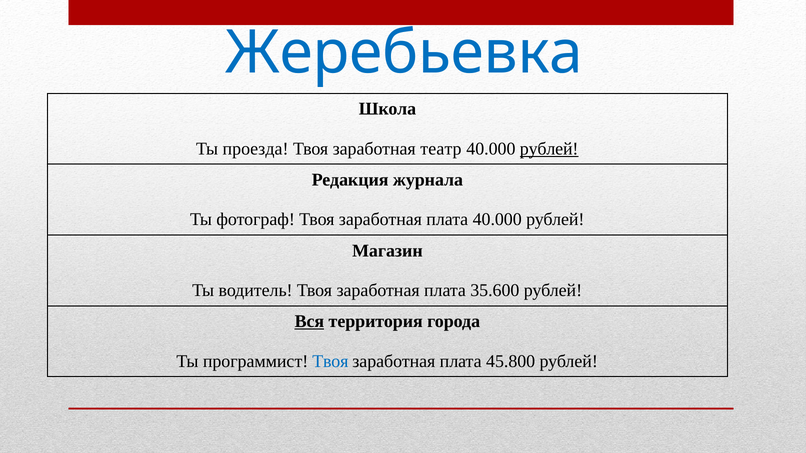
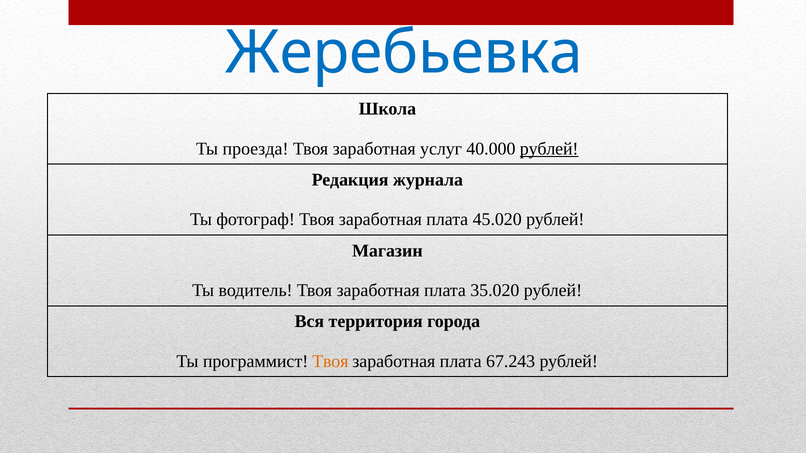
театр: театр -> услуг
плата 40.000: 40.000 -> 45.020
35.600: 35.600 -> 35.020
Вся underline: present -> none
Твоя at (330, 362) colour: blue -> orange
45.800: 45.800 -> 67.243
